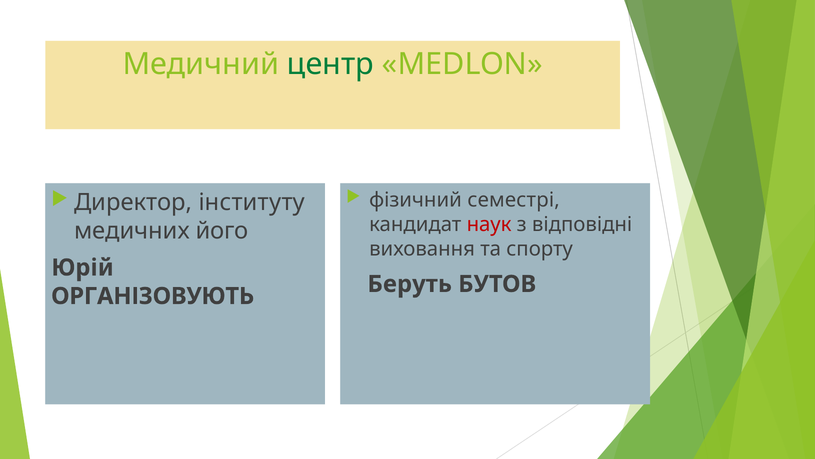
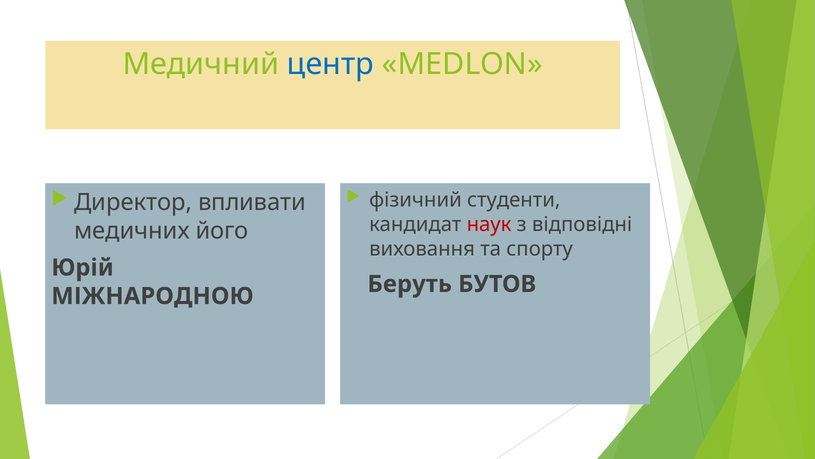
центр colour: green -> blue
семестрі: семестрі -> студенти
інституту: інституту -> впливати
ОРГАНІЗОВУЮТЬ: ОРГАНІЗОВУЮТЬ -> МІЖНАРОДНОЮ
